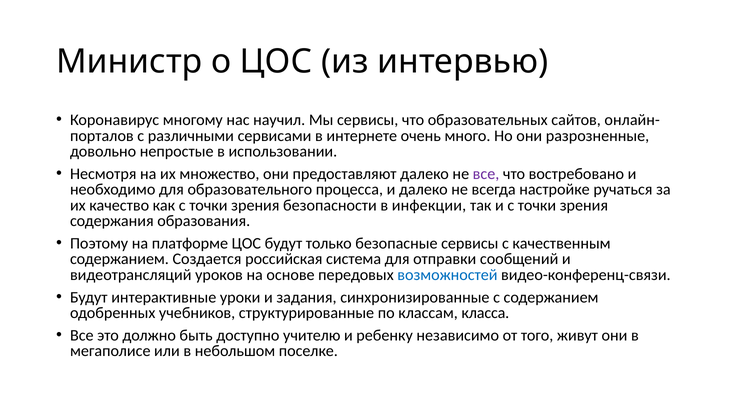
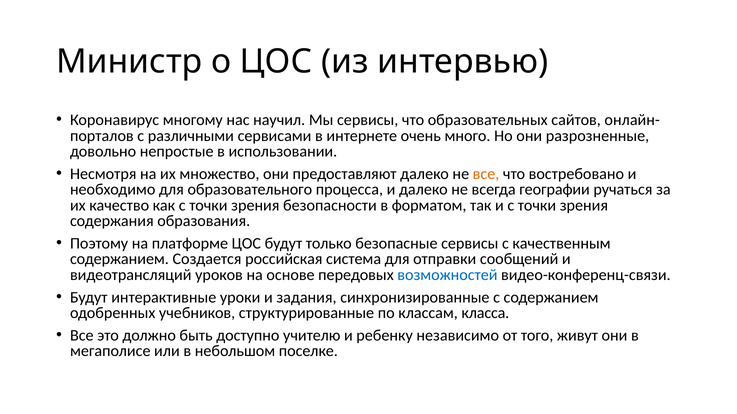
все at (486, 174) colour: purple -> orange
настройке: настройке -> географии
инфекции: инфекции -> форматом
